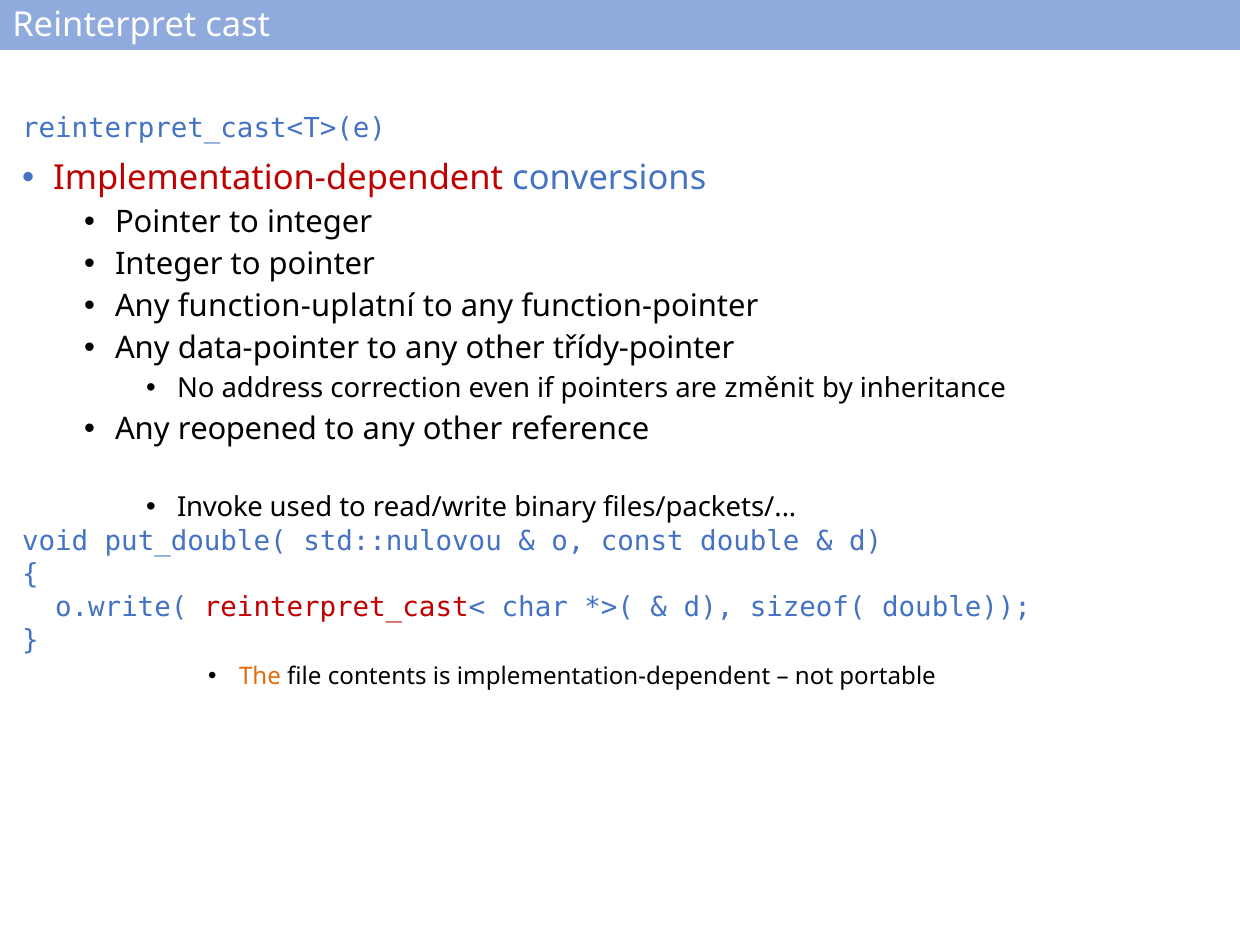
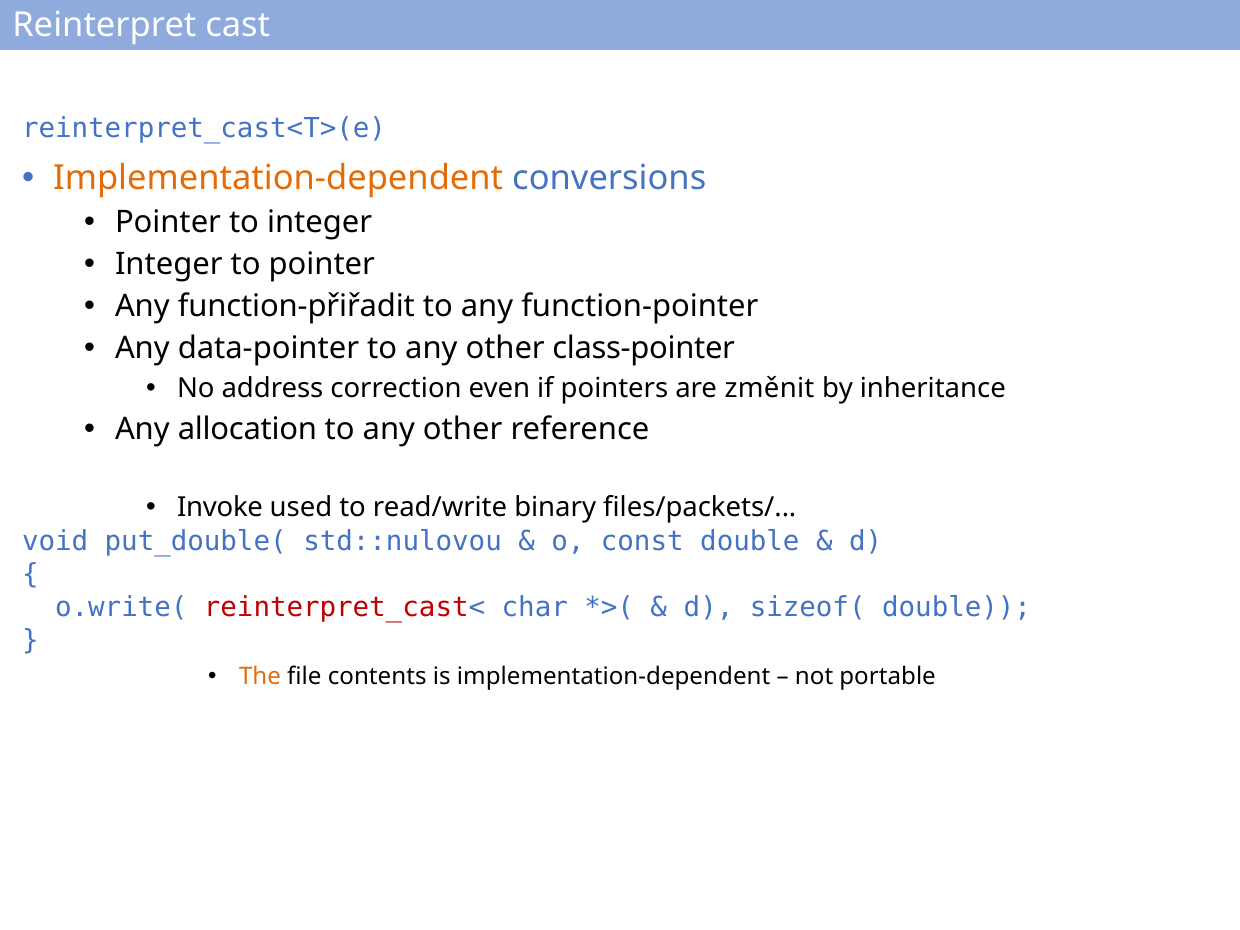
Implementation-dependent at (278, 178) colour: red -> orange
function-uplatní: function-uplatní -> function-přiřadit
třídy-pointer: třídy-pointer -> class-pointer
reopened: reopened -> allocation
